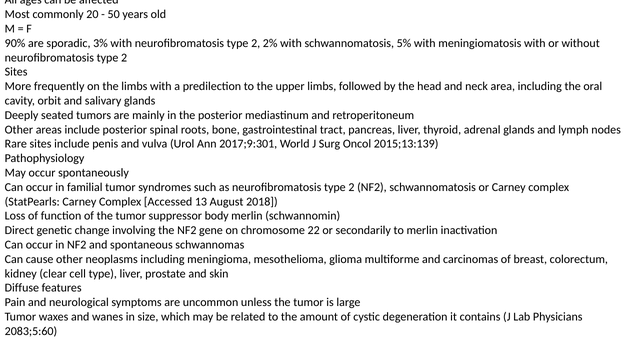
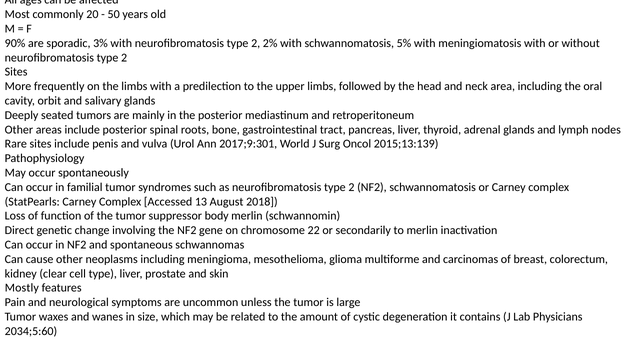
Diffuse: Diffuse -> Mostly
2083;5:60: 2083;5:60 -> 2034;5:60
